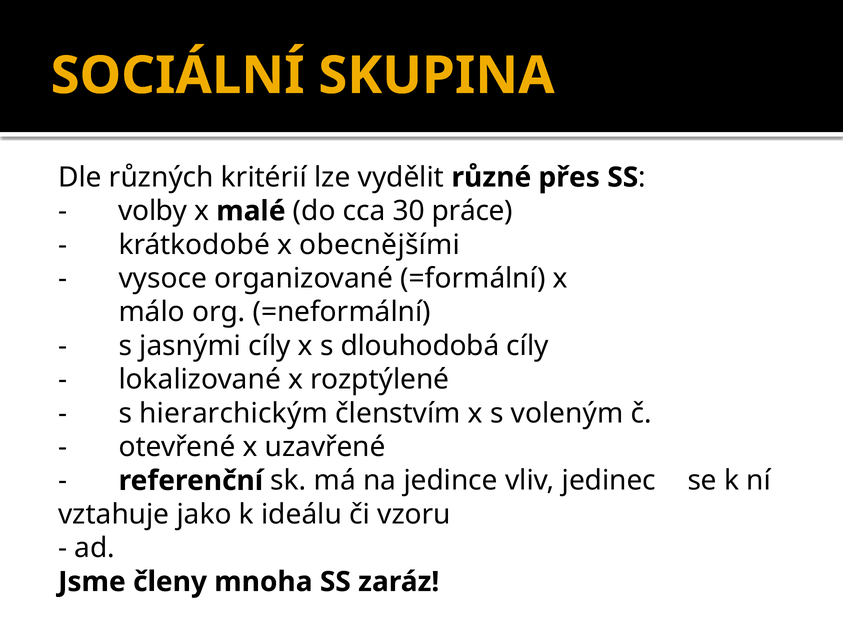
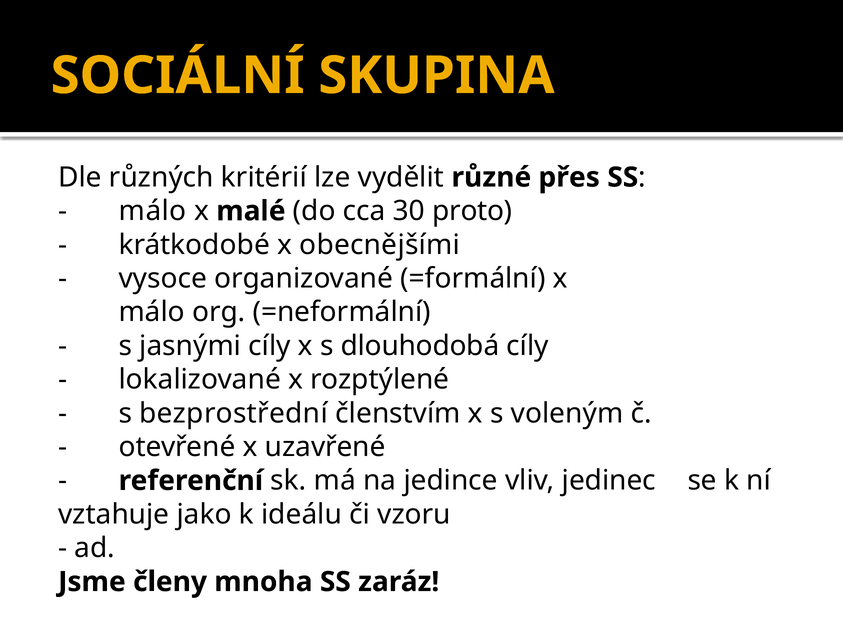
volby at (153, 211): volby -> málo
práce: práce -> proto
hierarchickým: hierarchickým -> bezprostřední
